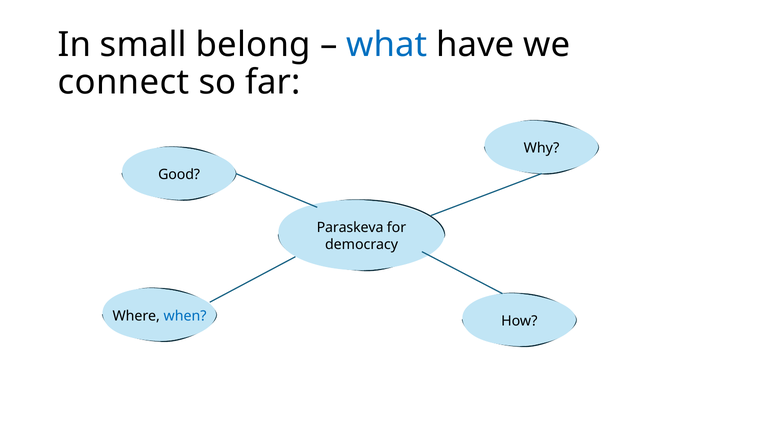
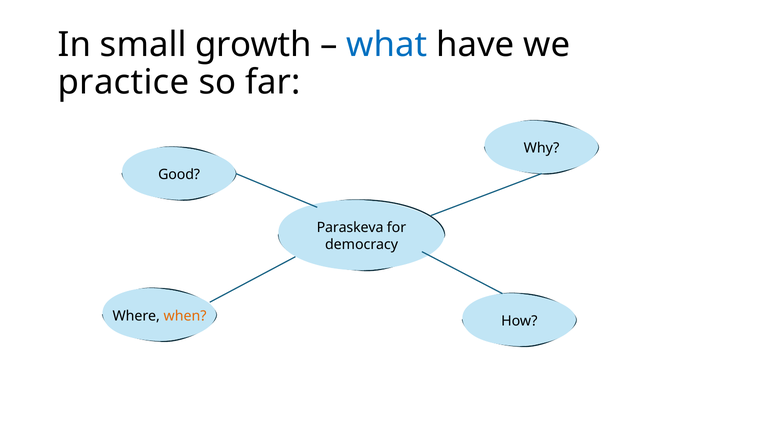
belong: belong -> growth
connect: connect -> practice
when colour: blue -> orange
